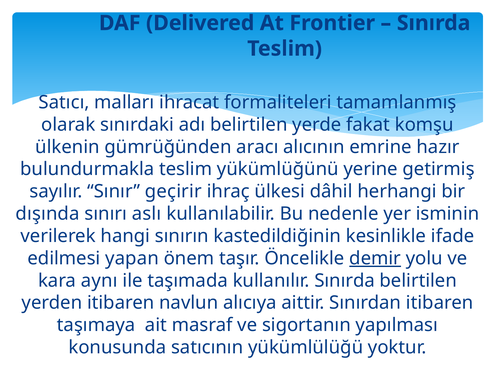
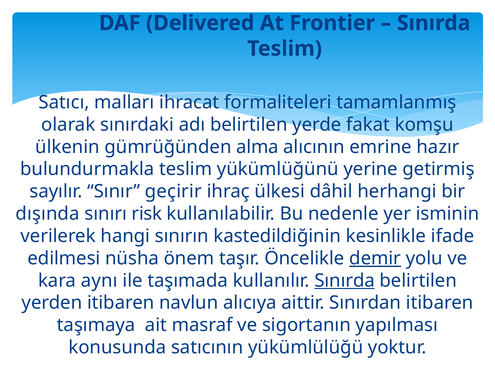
aracı: aracı -> alma
aslı: aslı -> risk
yapan: yapan -> nüsha
Sınırda at (345, 281) underline: none -> present
